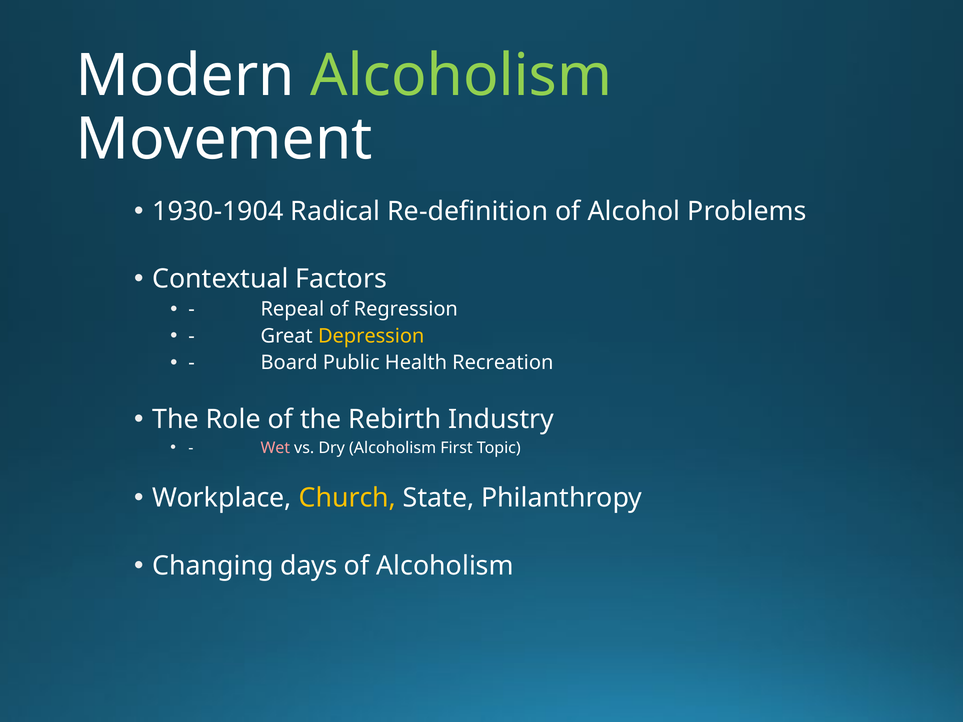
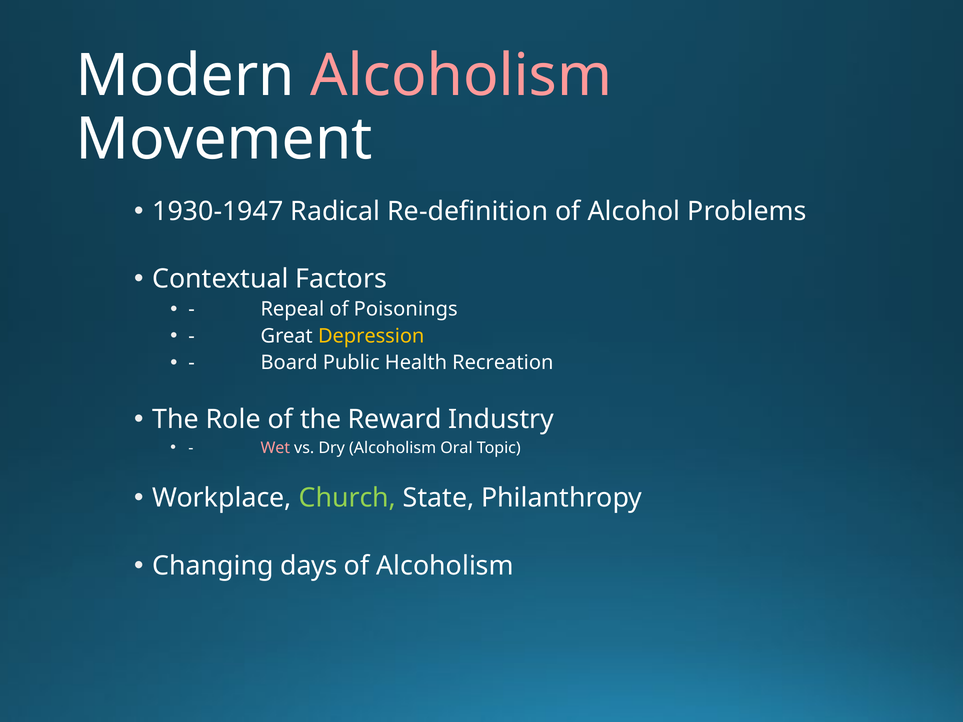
Alcoholism at (461, 76) colour: light green -> pink
1930-1904: 1930-1904 -> 1930-1947
Regression: Regression -> Poisonings
Rebirth: Rebirth -> Reward
First: First -> Oral
Church colour: yellow -> light green
